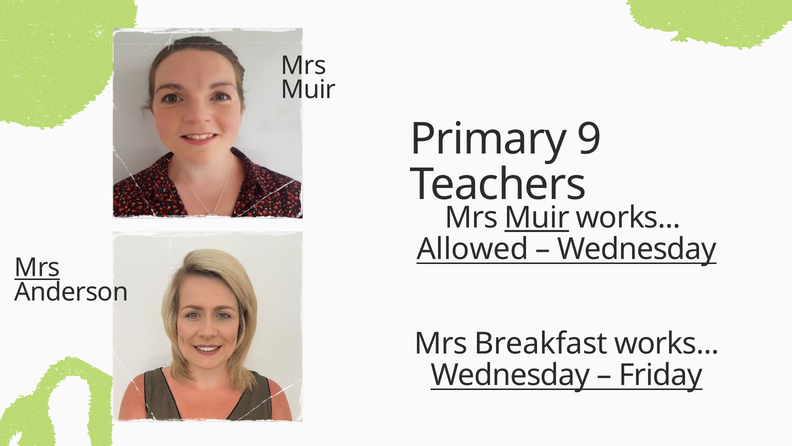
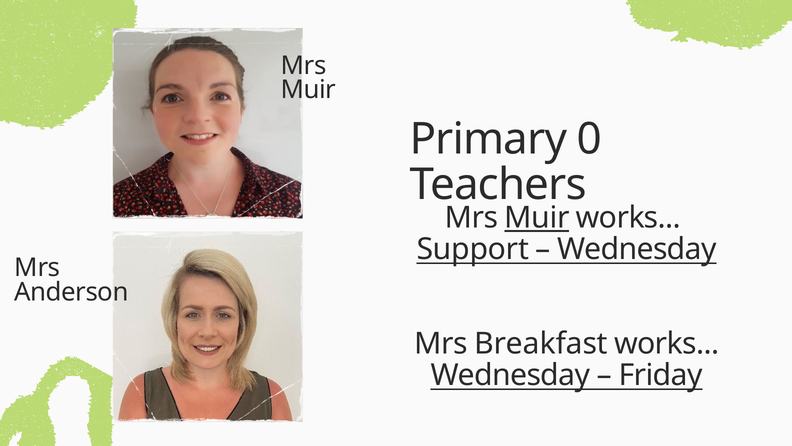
9: 9 -> 0
Allowed: Allowed -> Support
Mrs at (37, 268) underline: present -> none
